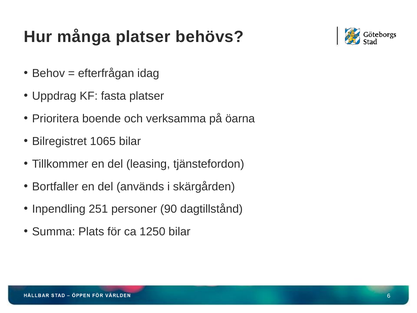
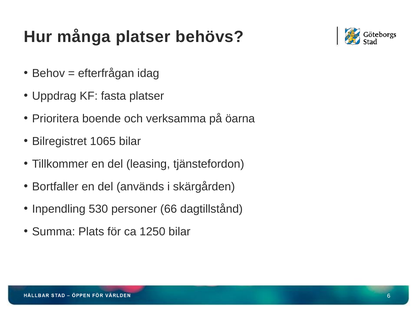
251: 251 -> 530
90: 90 -> 66
